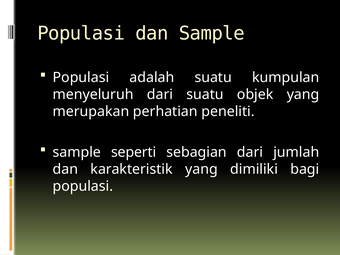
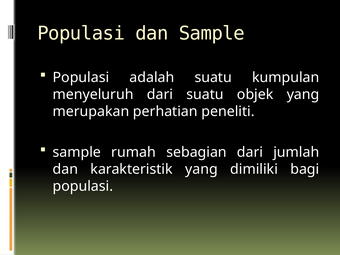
seperti: seperti -> rumah
